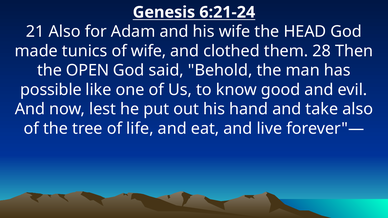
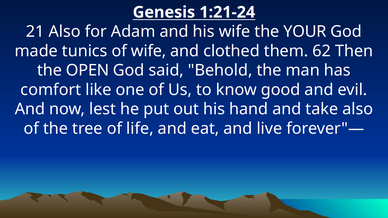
6:21-24: 6:21-24 -> 1:21-24
HEAD: HEAD -> YOUR
28: 28 -> 62
possible: possible -> comfort
